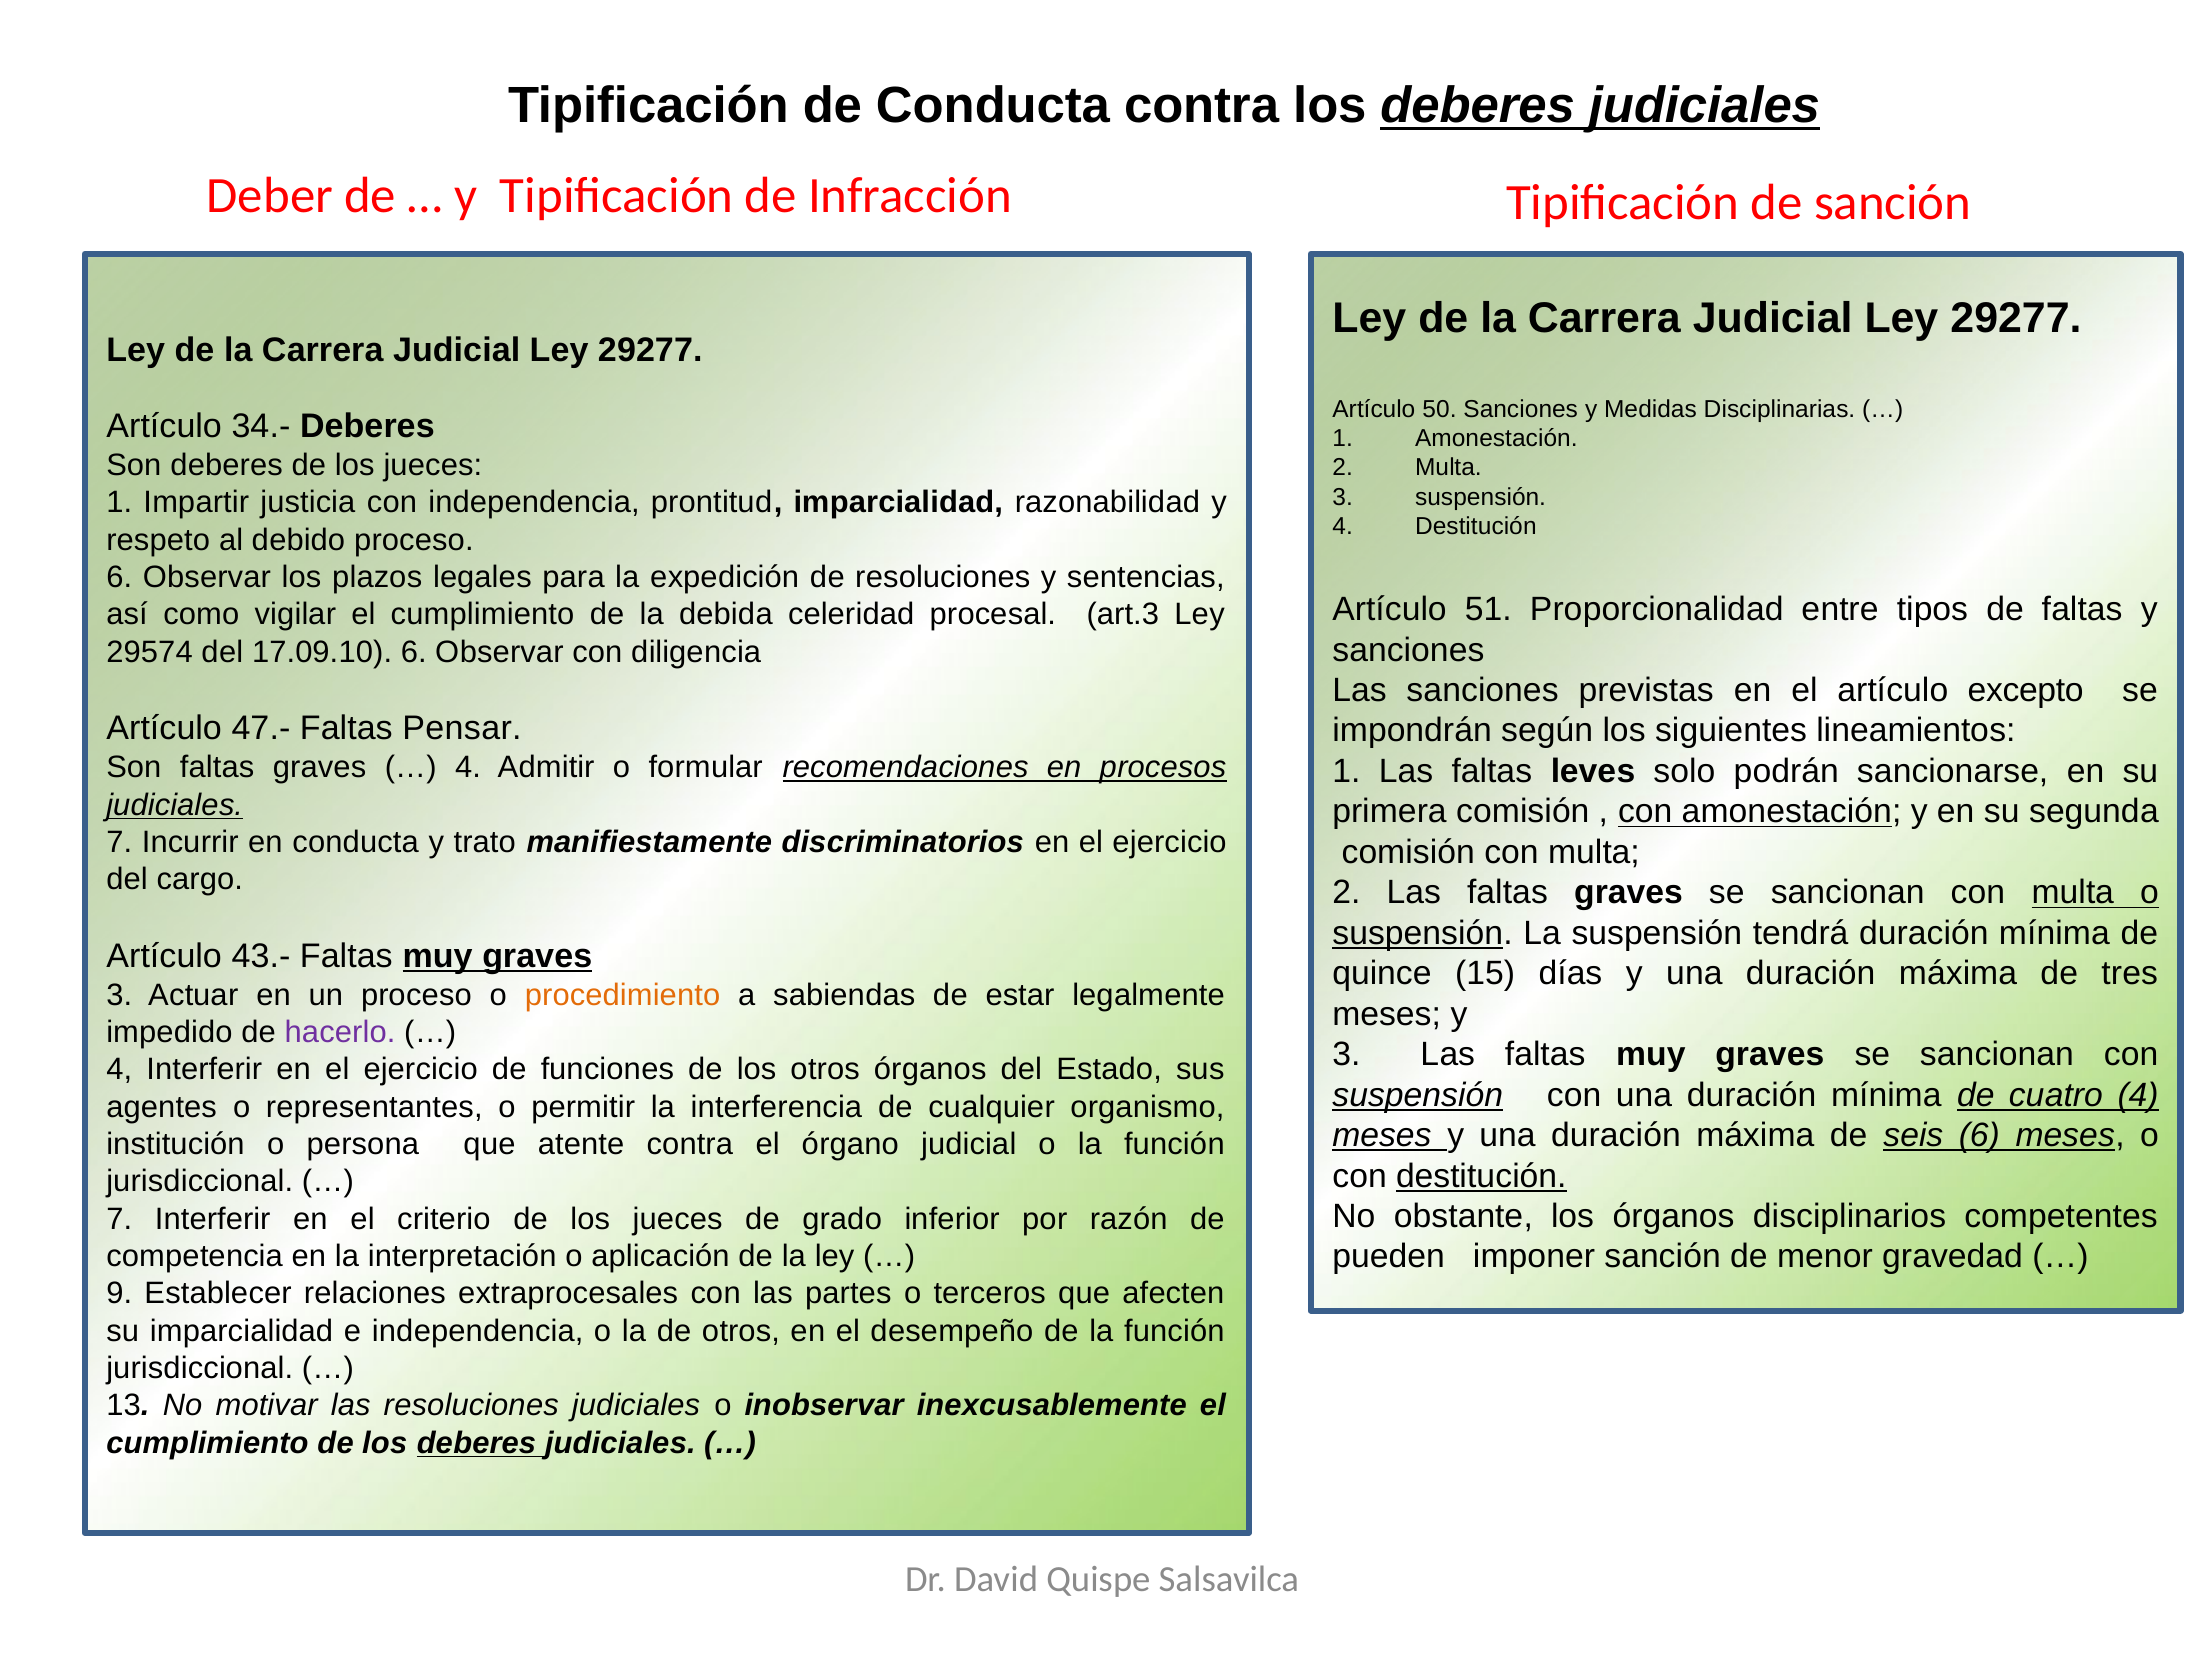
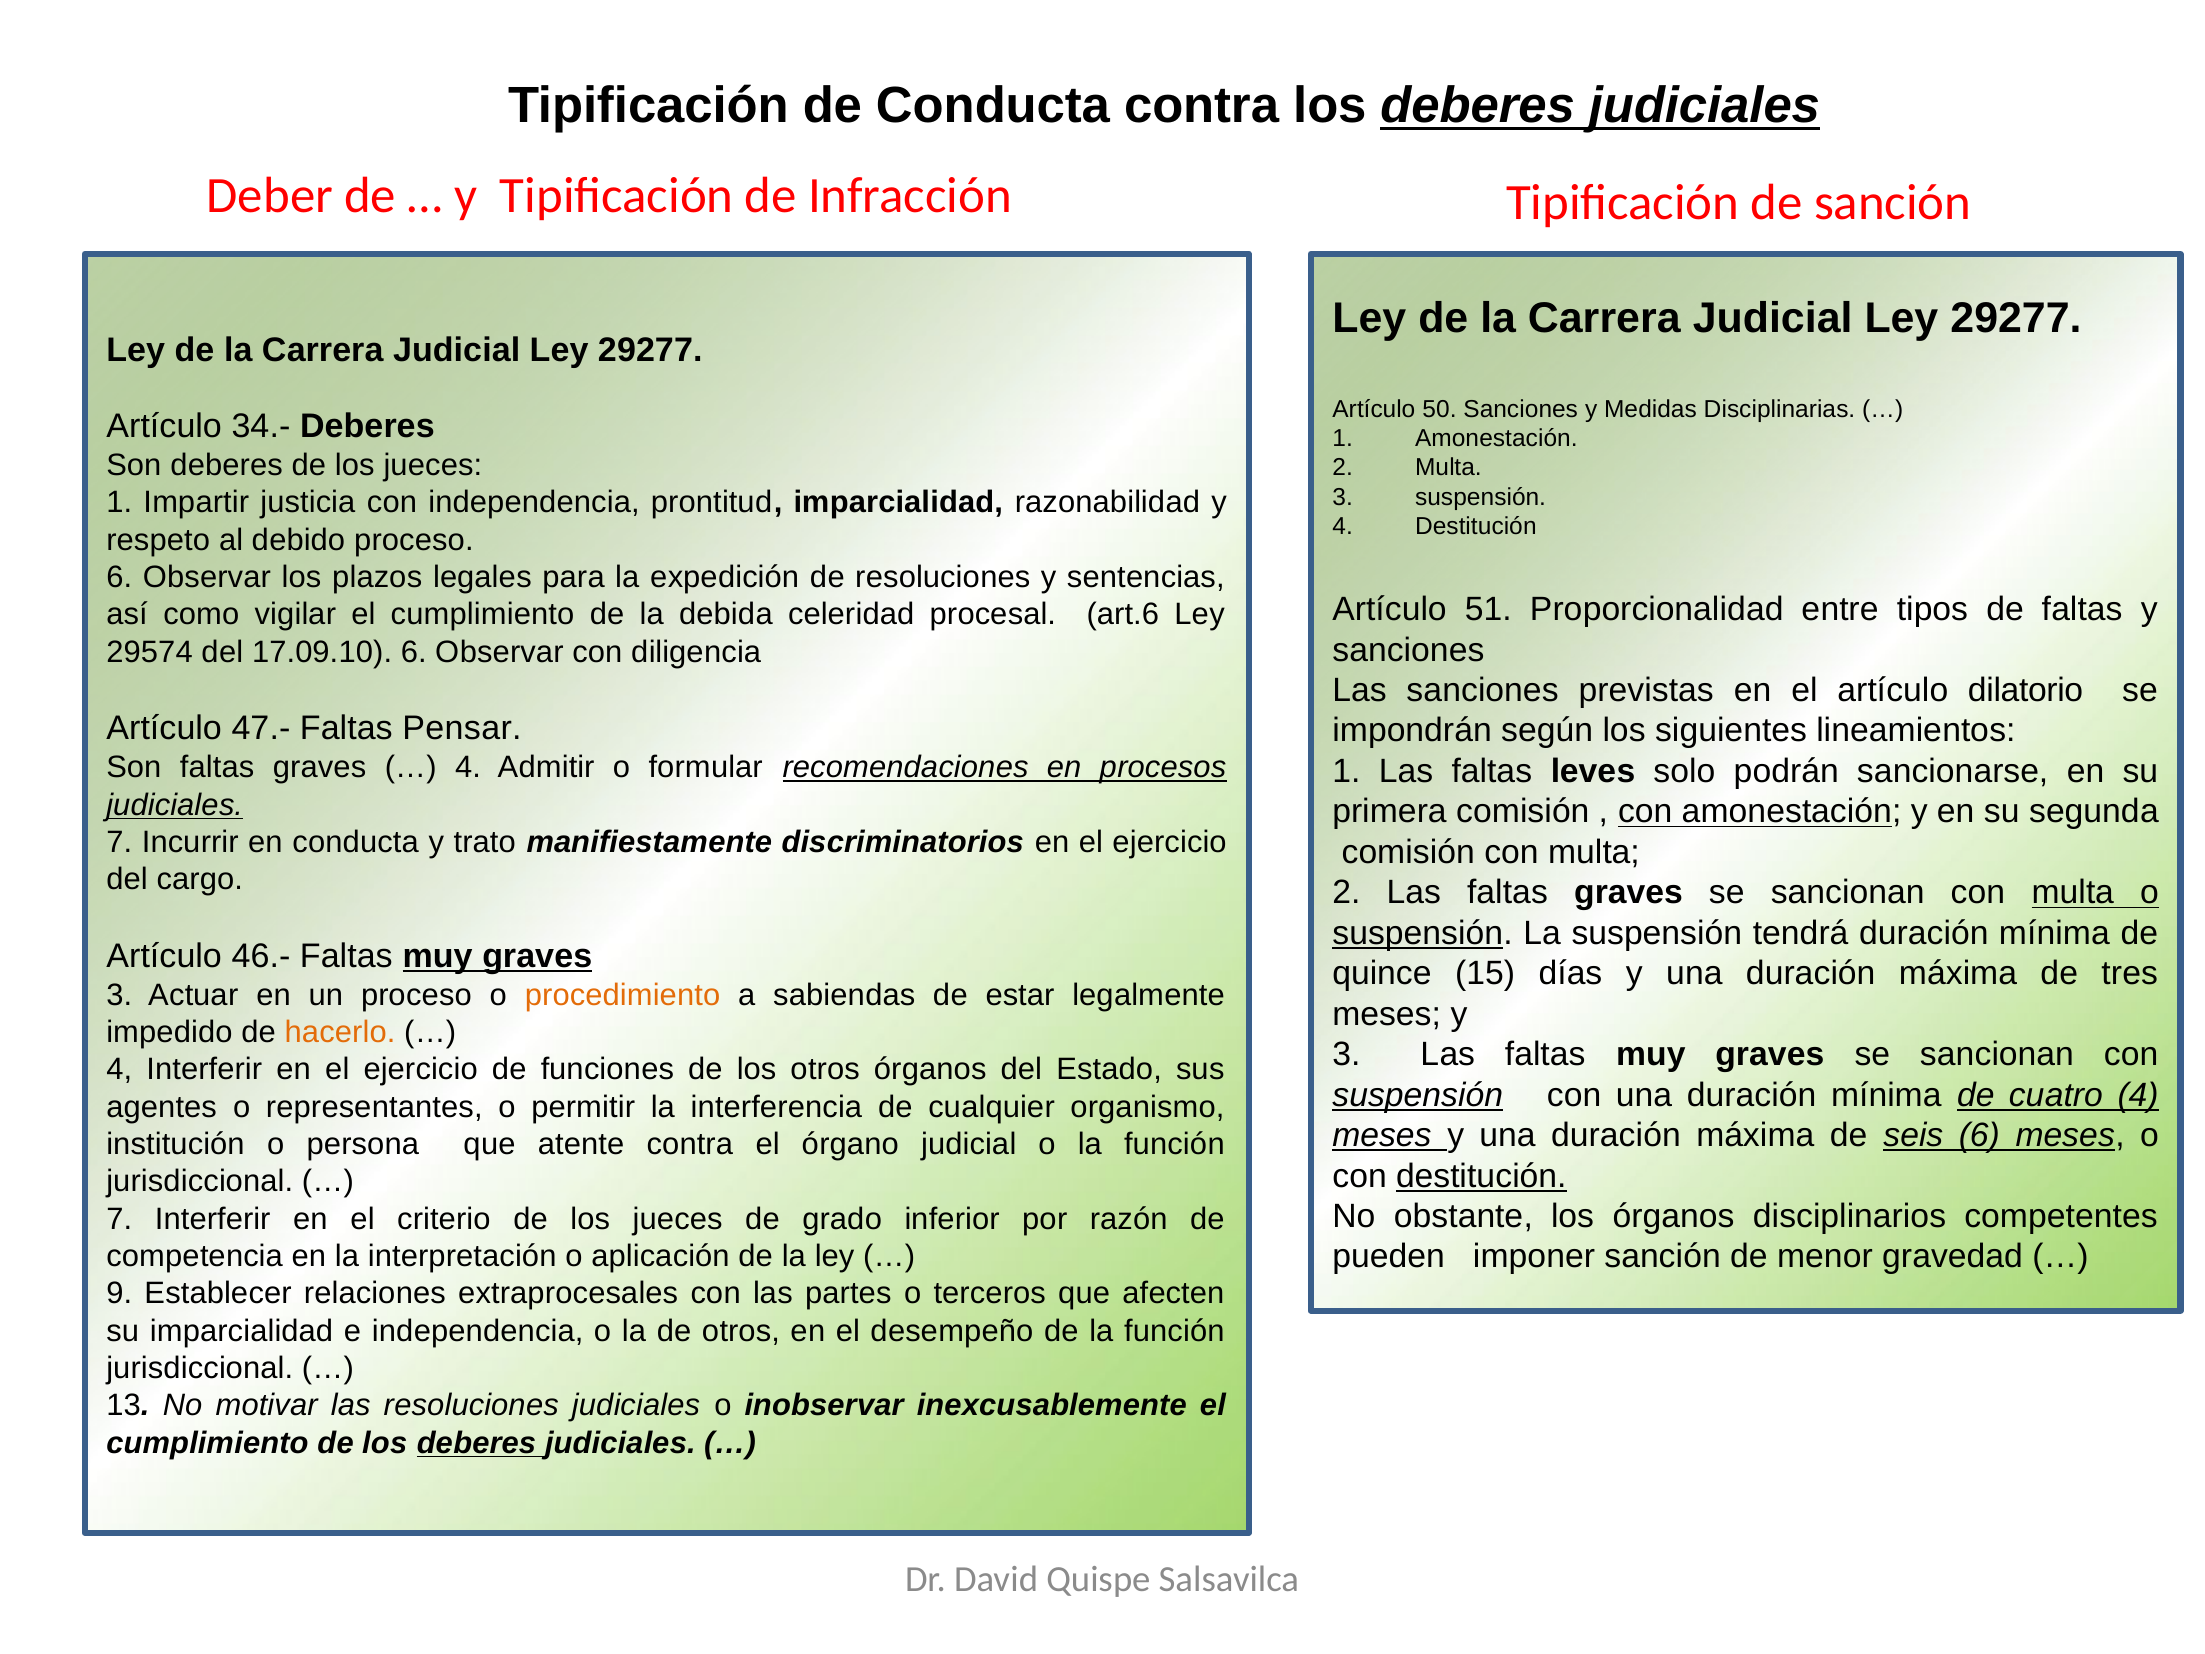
art.3: art.3 -> art.6
excepto: excepto -> dilatorio
43.-: 43.- -> 46.-
hacerlo colour: purple -> orange
